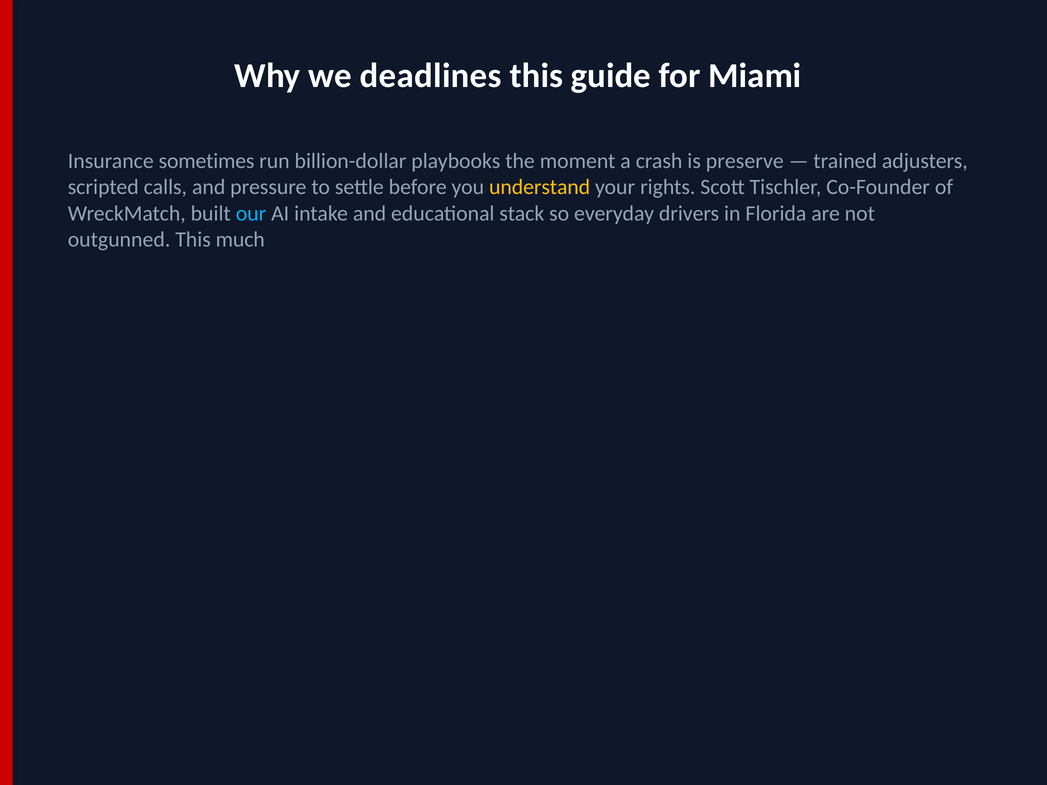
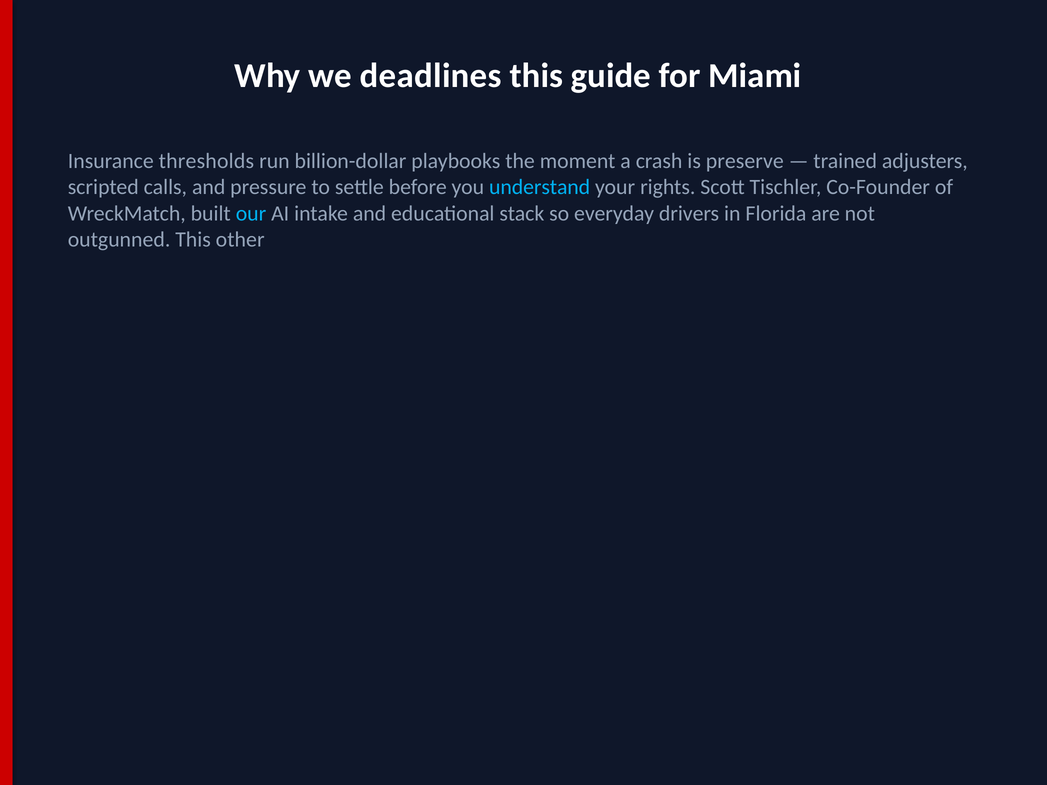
sometimes: sometimes -> thresholds
understand colour: yellow -> light blue
much: much -> other
